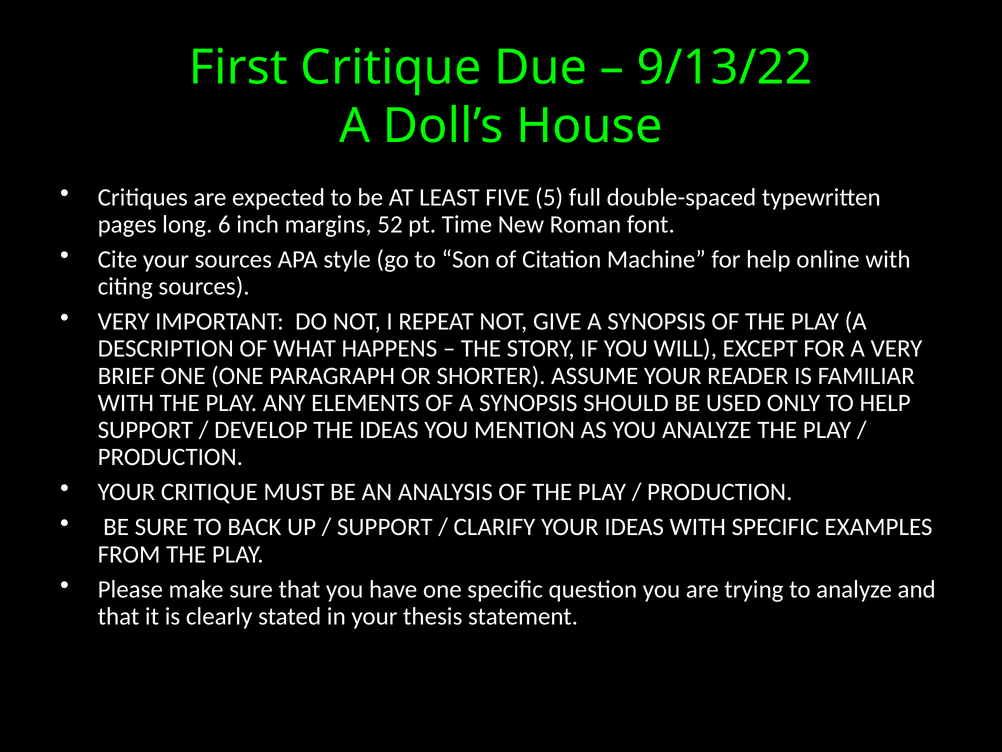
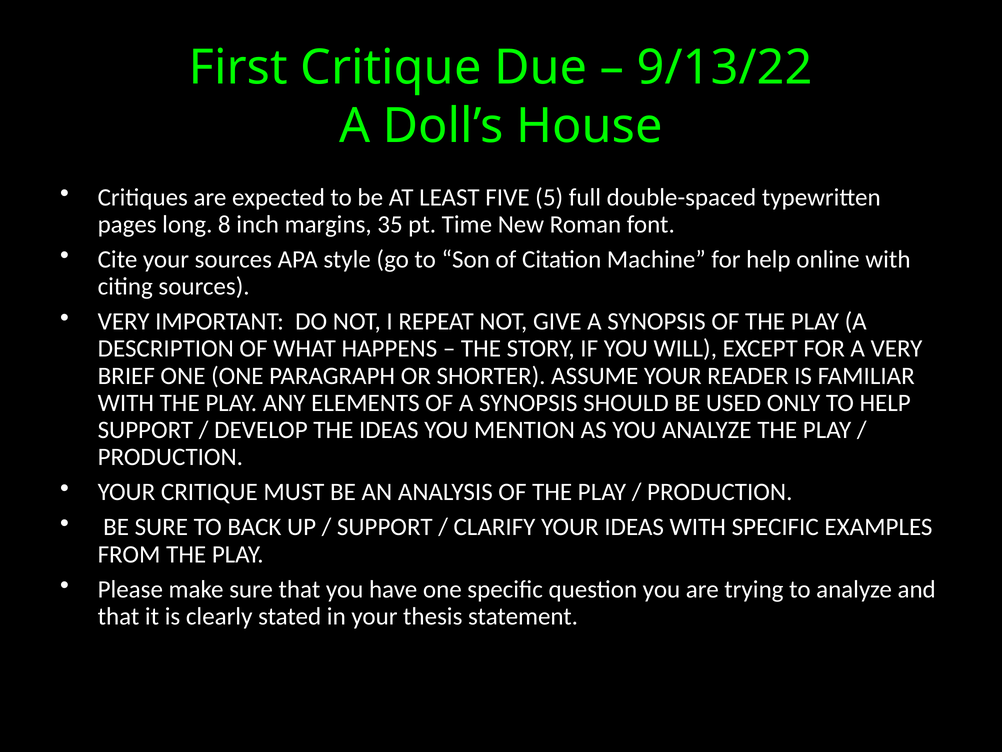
6: 6 -> 8
52: 52 -> 35
